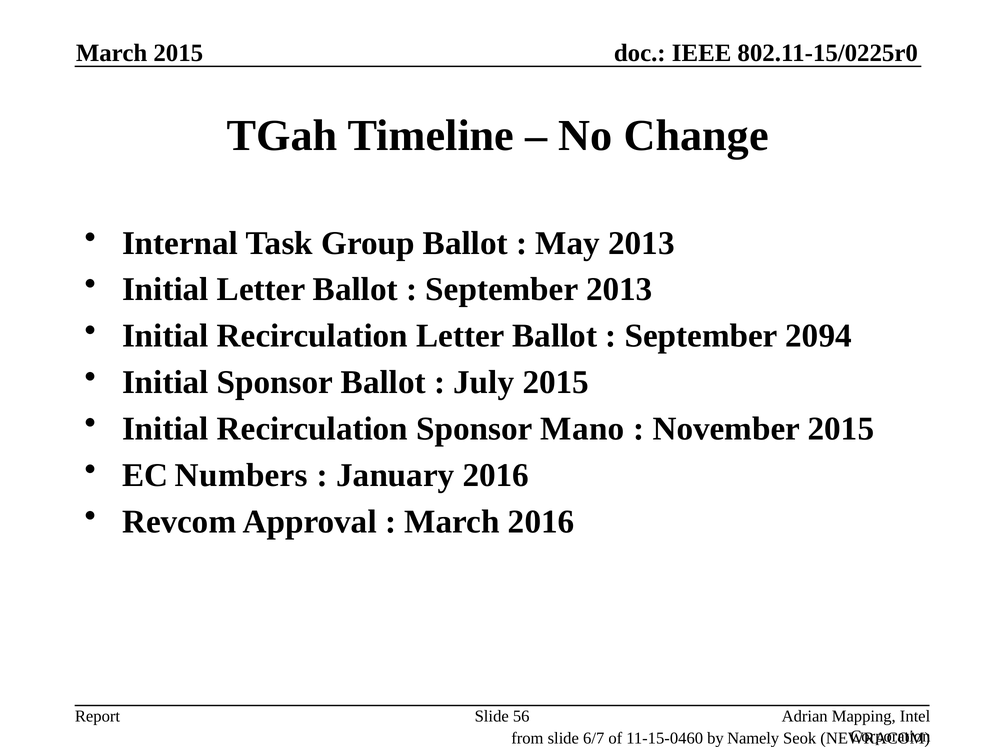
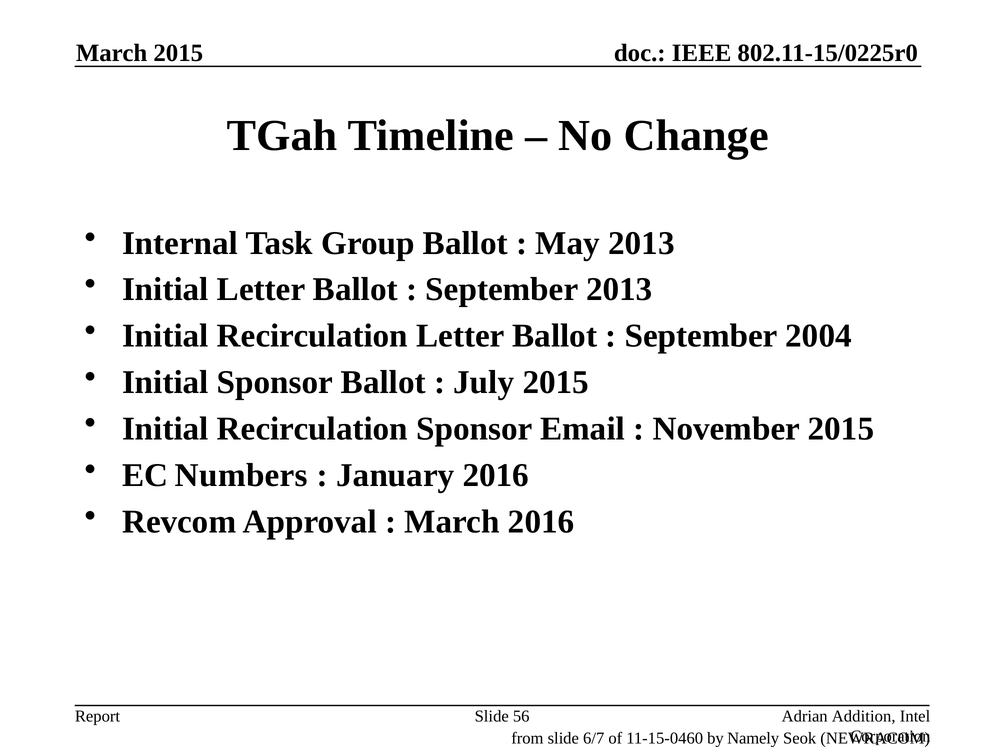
2094: 2094 -> 2004
Mano: Mano -> Email
Mapping: Mapping -> Addition
